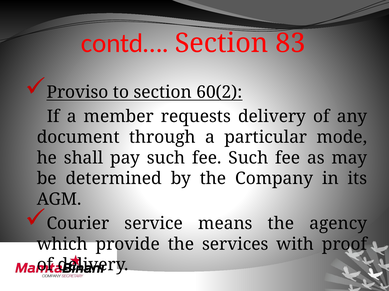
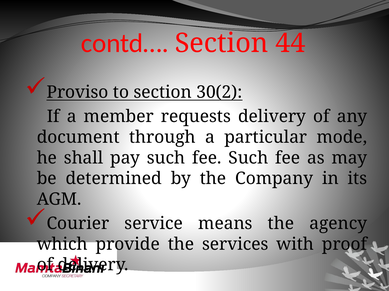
83: 83 -> 44
60(2: 60(2 -> 30(2
